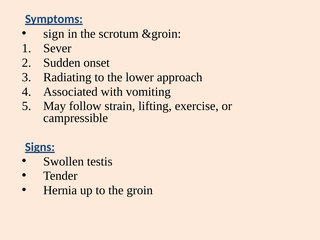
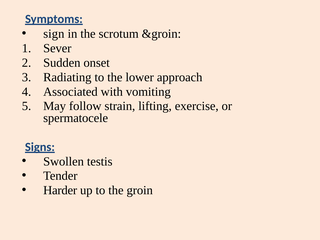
campressible: campressible -> spermatocele
Hernia: Hernia -> Harder
